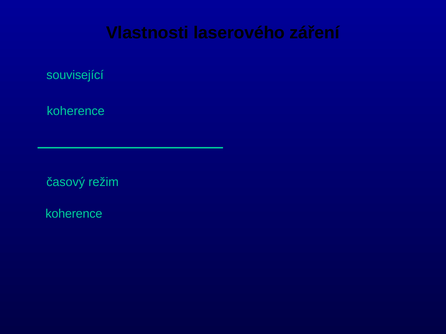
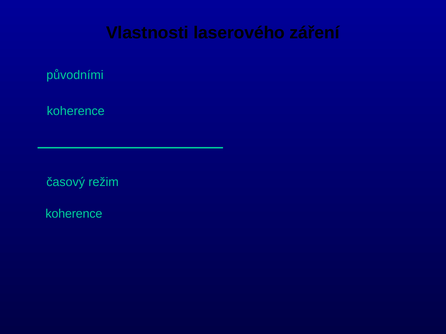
související: související -> původními
